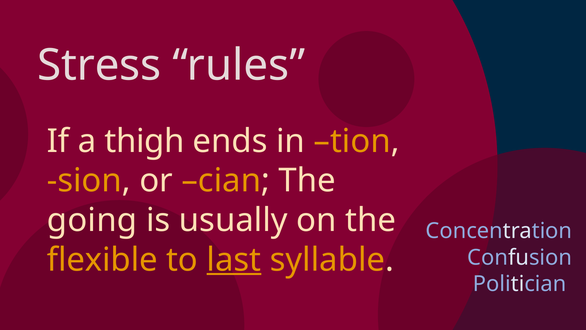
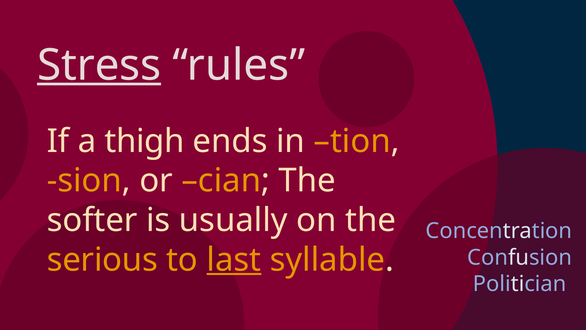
Stress underline: none -> present
going: going -> softer
flexible: flexible -> serious
